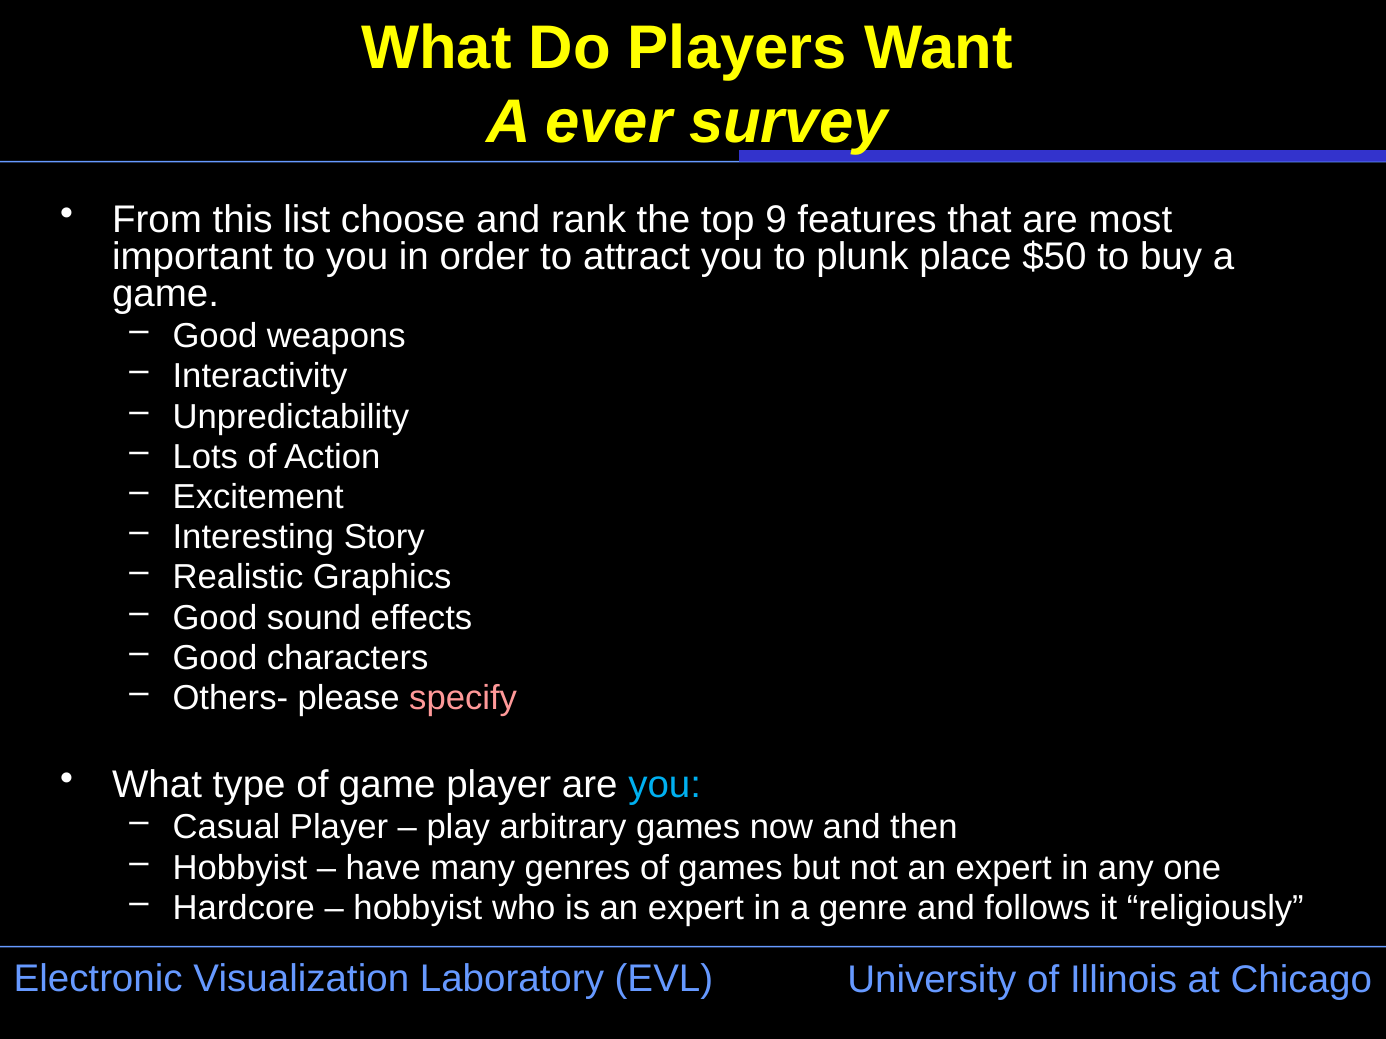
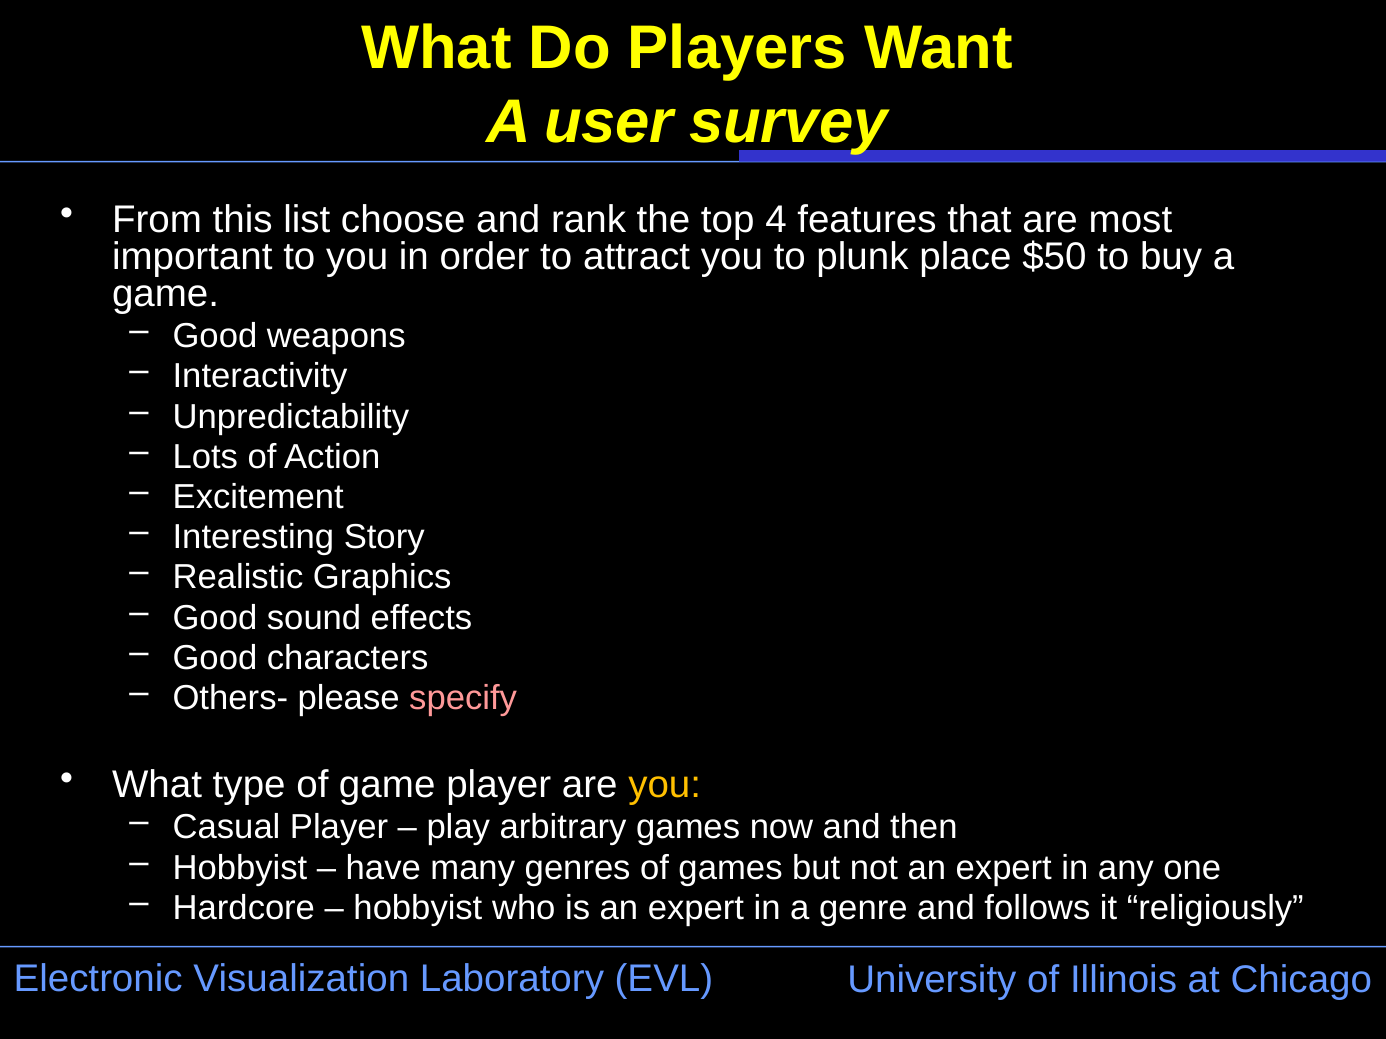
ever: ever -> user
9: 9 -> 4
you at (665, 786) colour: light blue -> yellow
